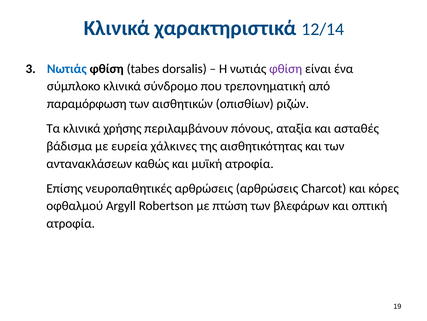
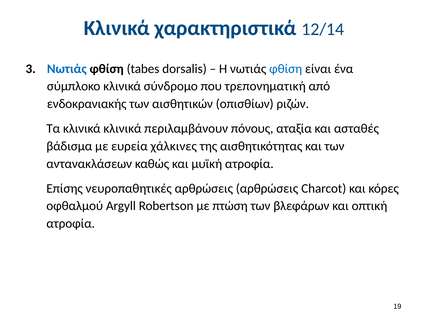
φθίση at (286, 69) colour: purple -> blue
παραμόρφωση: παραμόρφωση -> ενδοκρανιακής
κλινικά χρήσης: χρήσης -> κλινικά
